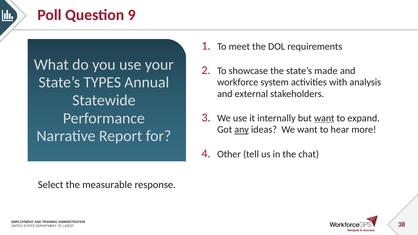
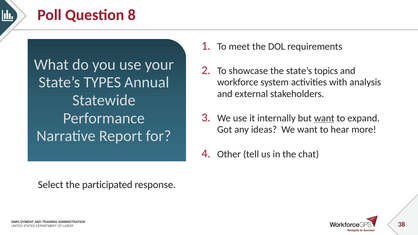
9: 9 -> 8
made: made -> topics
any underline: present -> none
measurable: measurable -> participated
